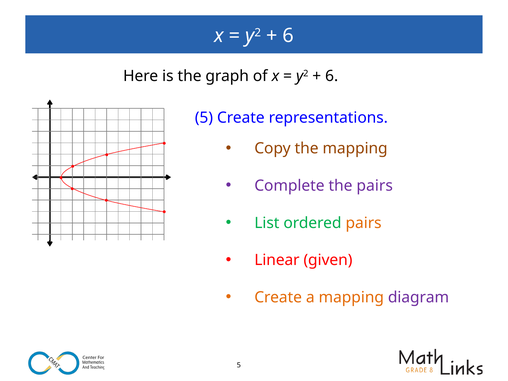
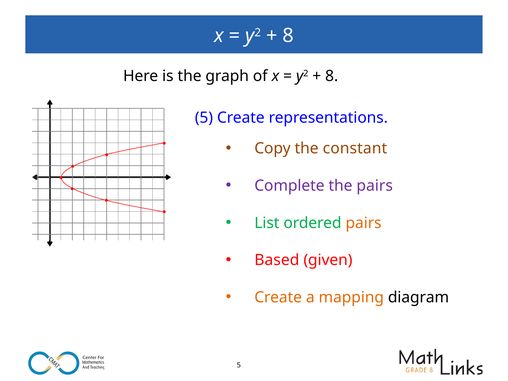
6 at (288, 36): 6 -> 8
6 at (332, 76): 6 -> 8
the mapping: mapping -> constant
Linear: Linear -> Based
diagram colour: purple -> black
